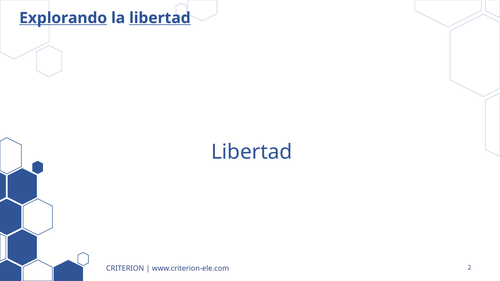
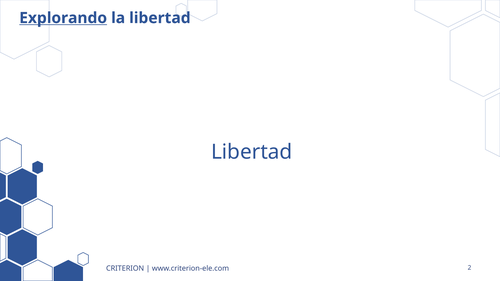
libertad at (160, 18) underline: present -> none
